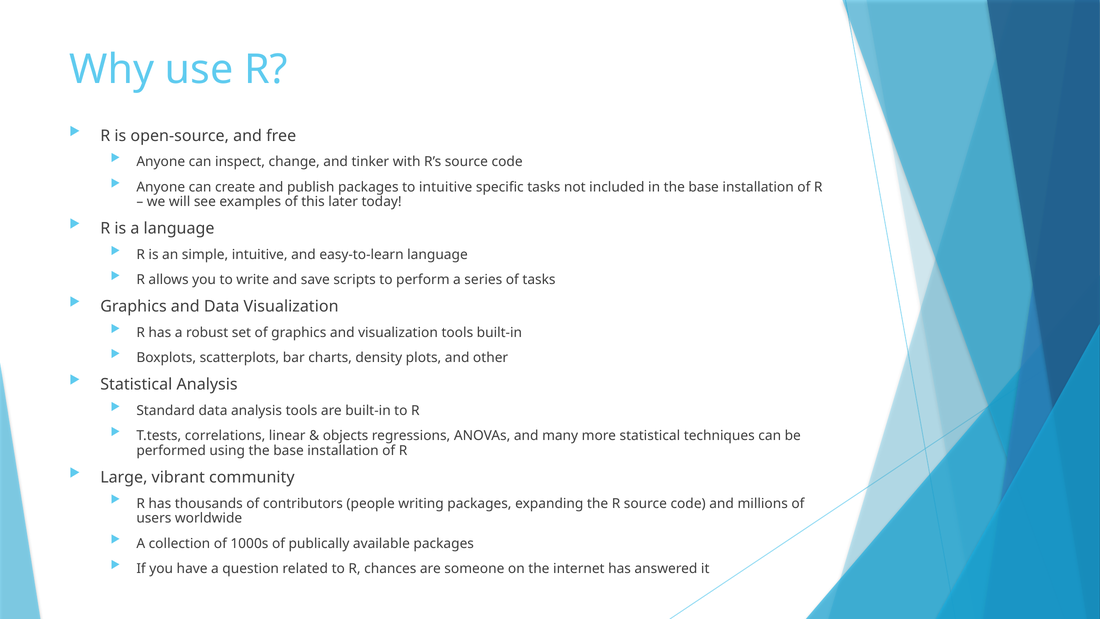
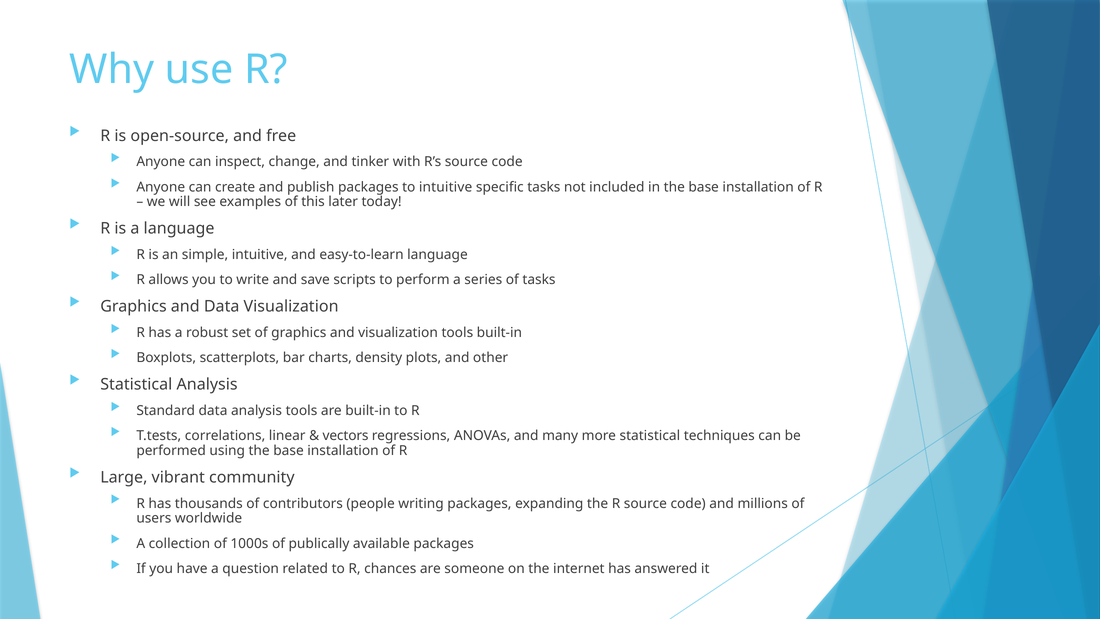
objects: objects -> vectors
